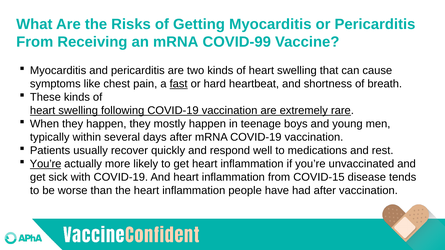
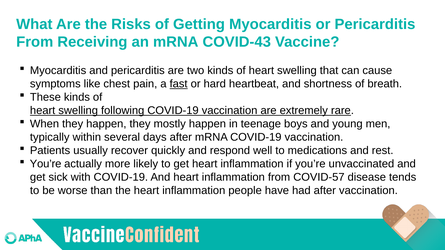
COVID-99: COVID-99 -> COVID-43
You’re at (46, 164) underline: present -> none
COVID-15: COVID-15 -> COVID-57
